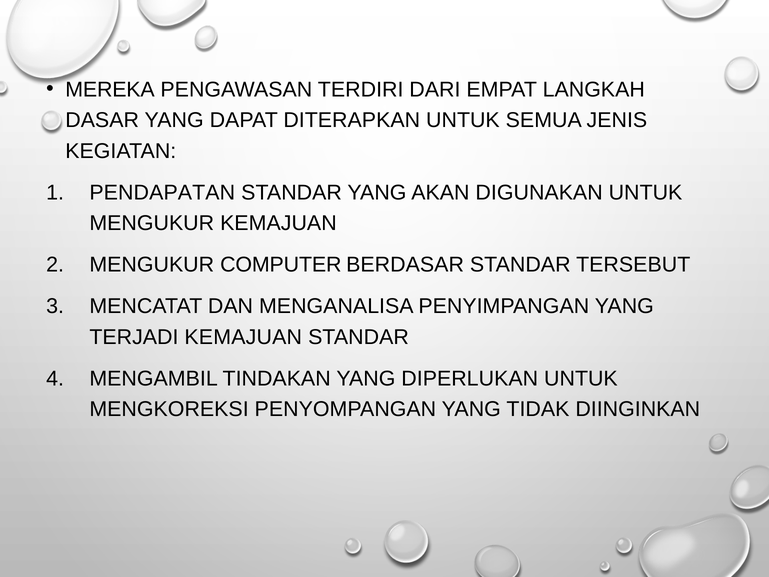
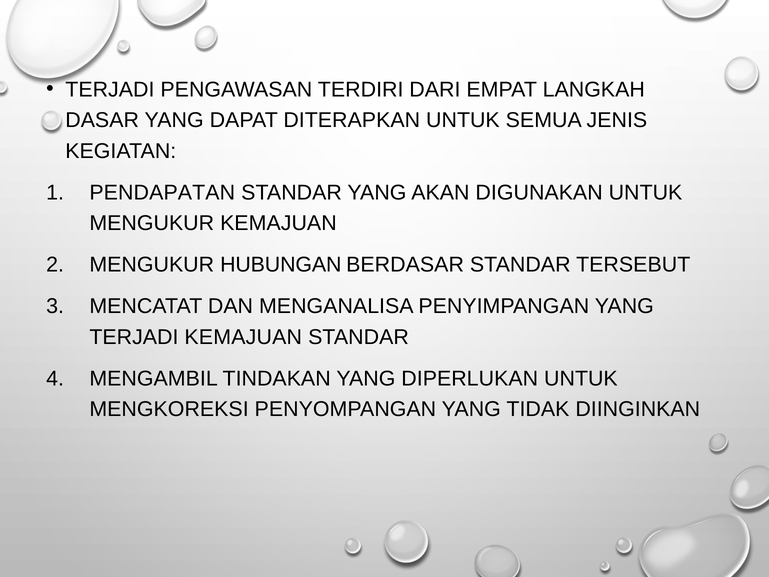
MEREKA at (110, 89): MEREKA -> TERJADI
COMPUTER: COMPUTER -> HUBUNGAN
